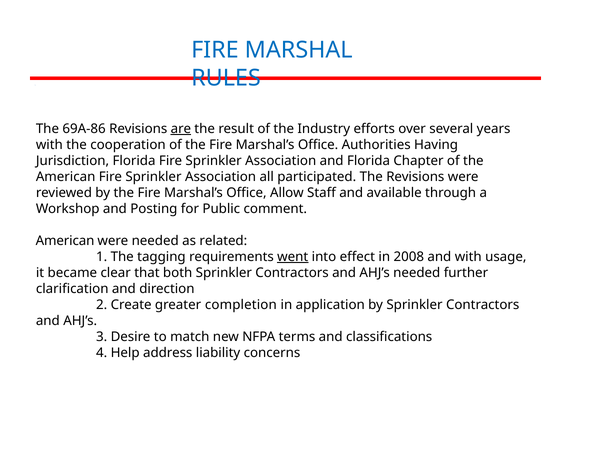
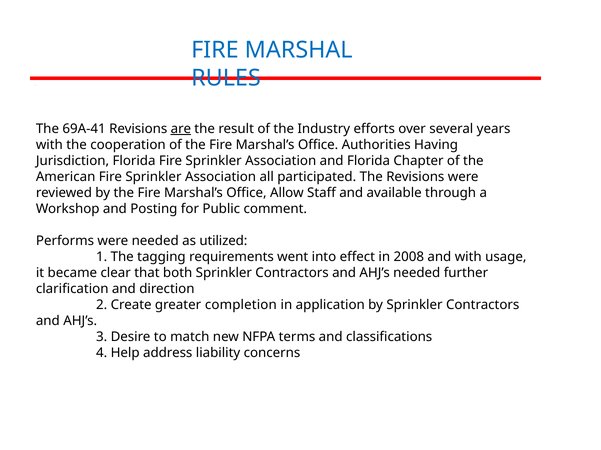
69A-86: 69A-86 -> 69A-41
American at (65, 241): American -> Performs
related: related -> utilized
went underline: present -> none
